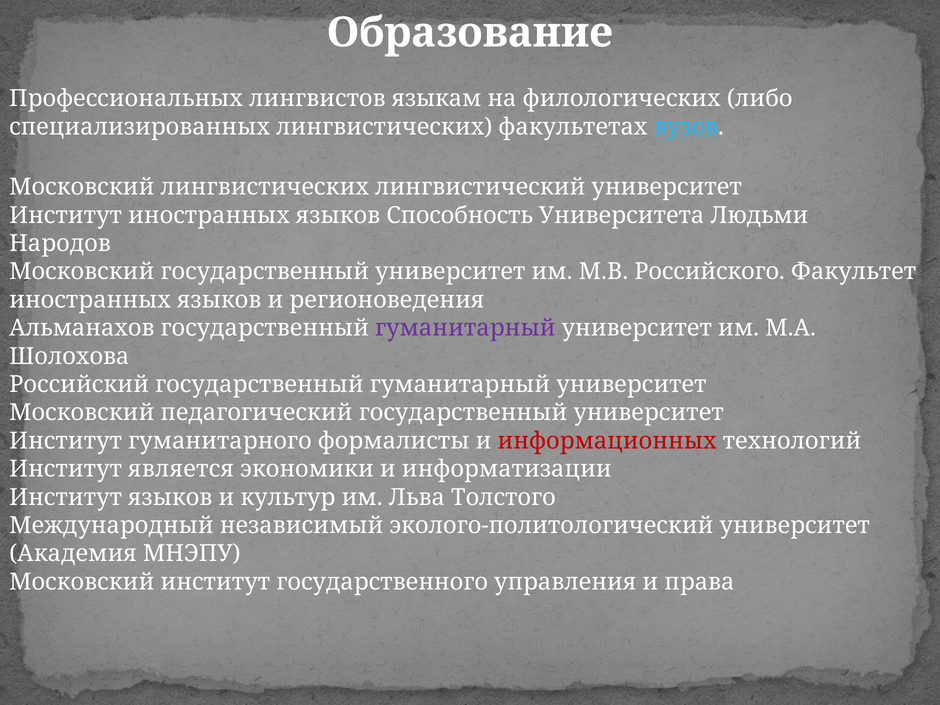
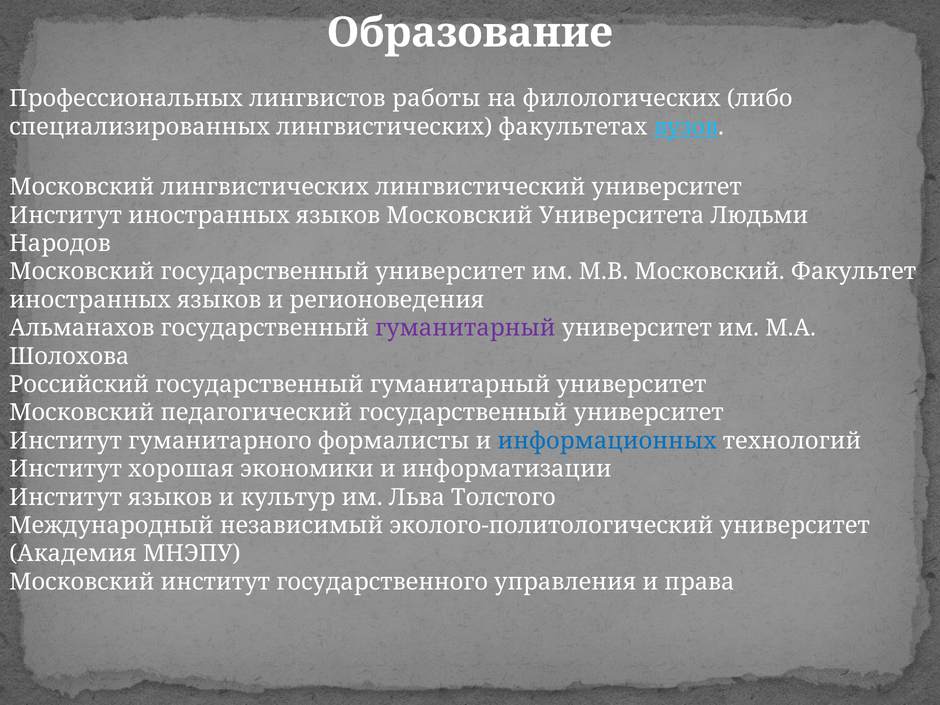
языкам: языкам -> работы
языков Способность: Способность -> Московский
М.В Российского: Российского -> Московский
информационных colour: red -> blue
является: является -> хорошая
